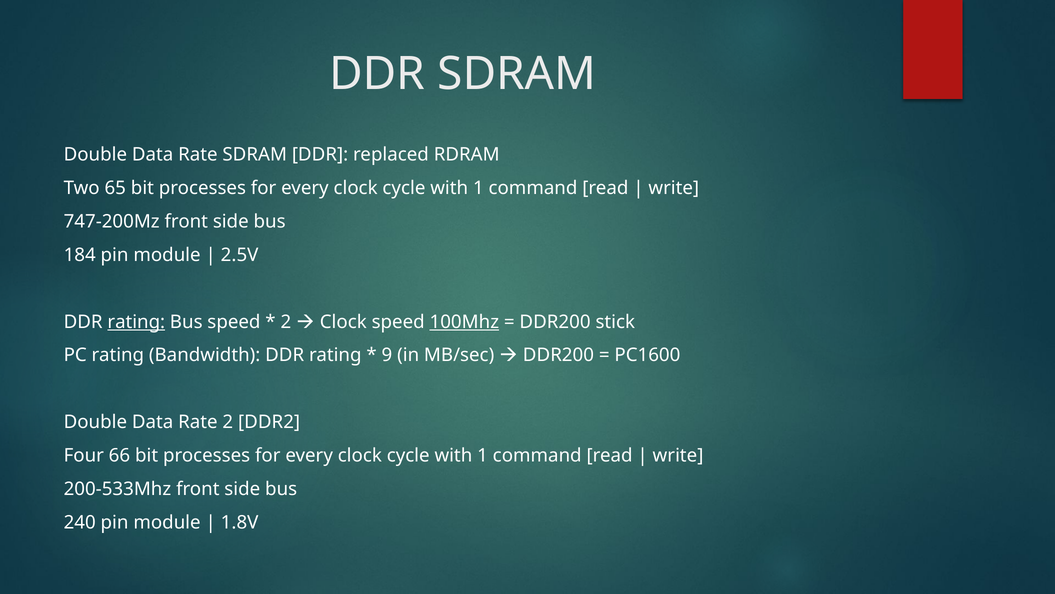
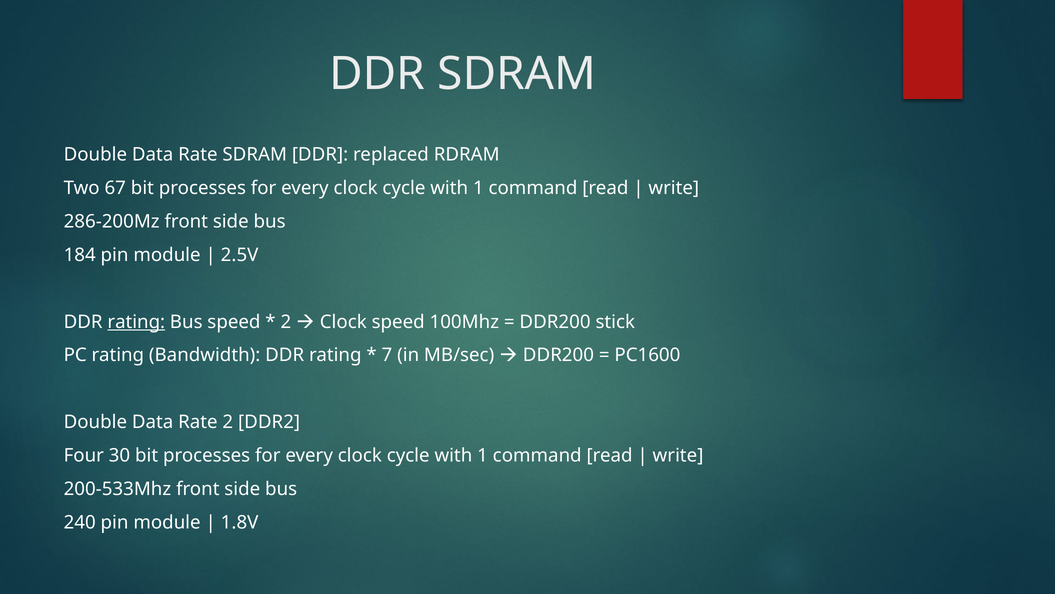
65: 65 -> 67
747-200Mz: 747-200Mz -> 286-200Mz
100Mhz underline: present -> none
9: 9 -> 7
66: 66 -> 30
